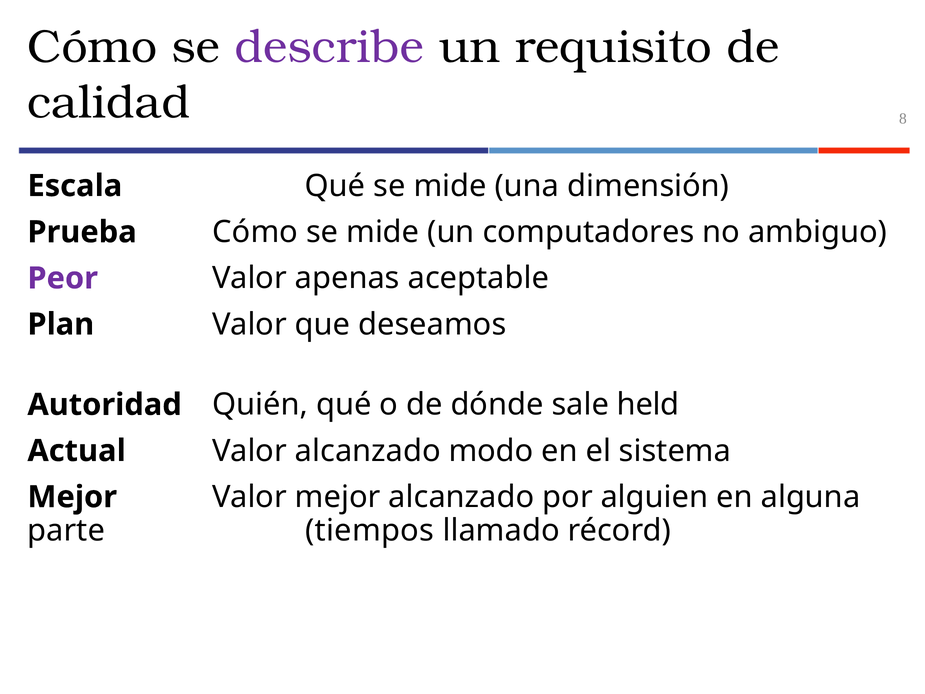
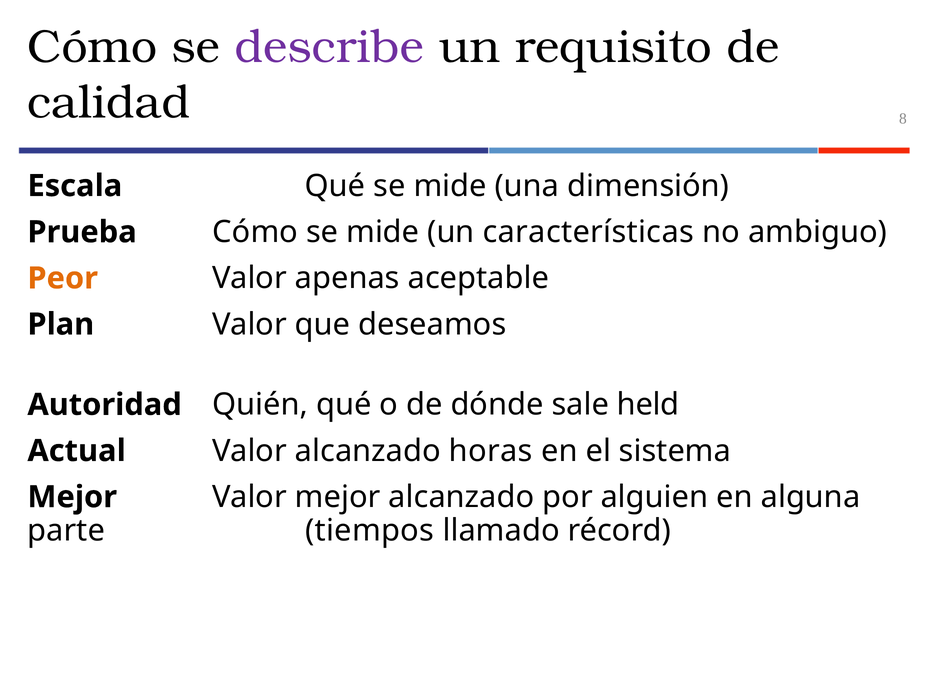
computadores: computadores -> características
Peor colour: purple -> orange
modo: modo -> horas
